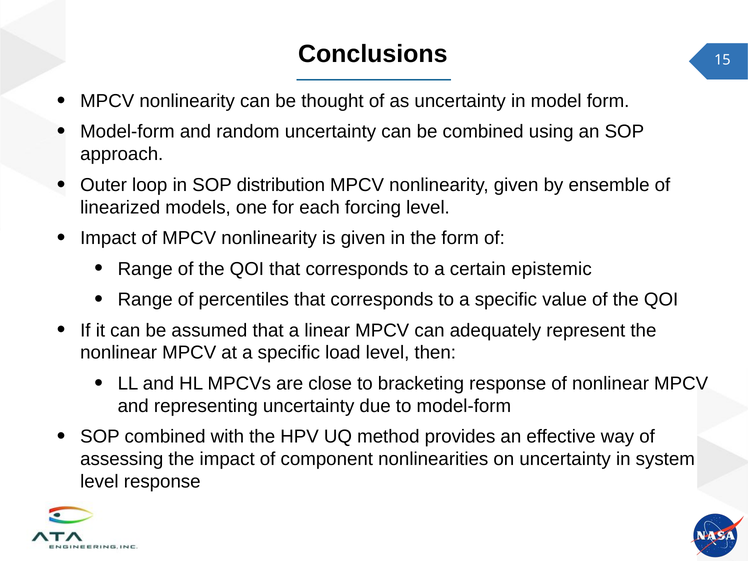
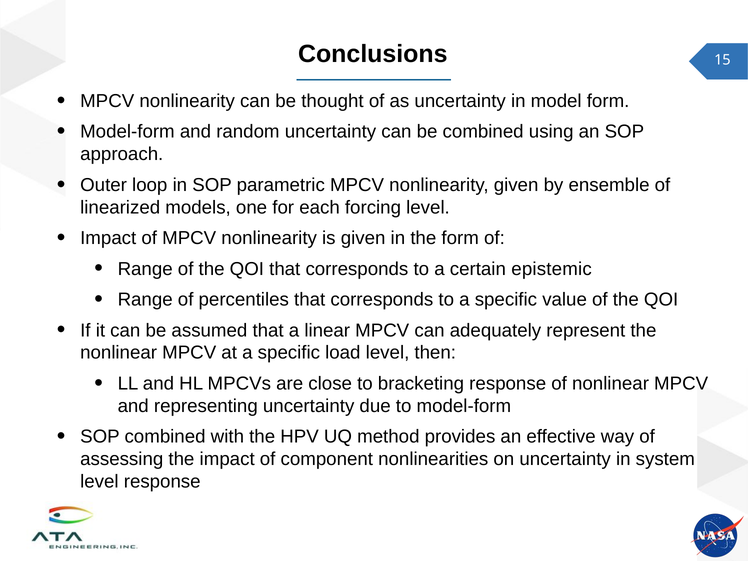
distribution: distribution -> parametric
